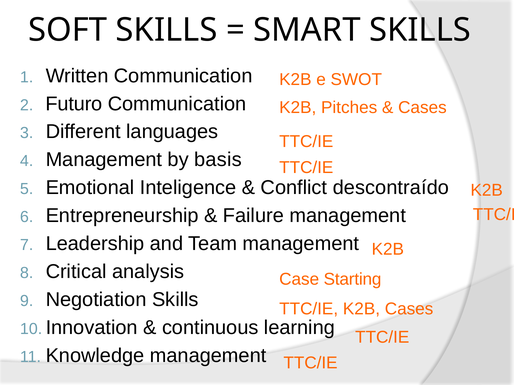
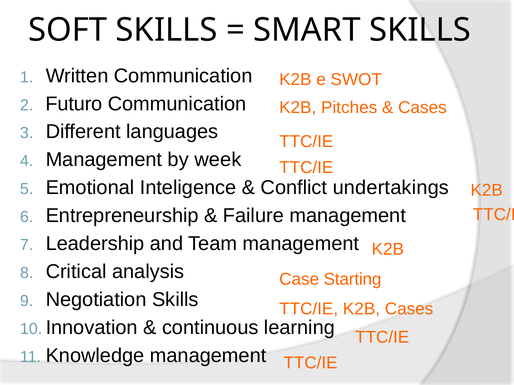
basis: basis -> week
descontraído: descontraído -> undertakings
